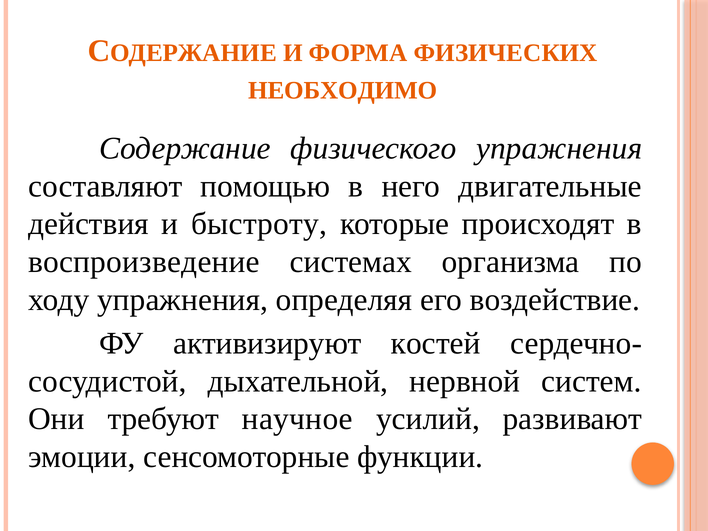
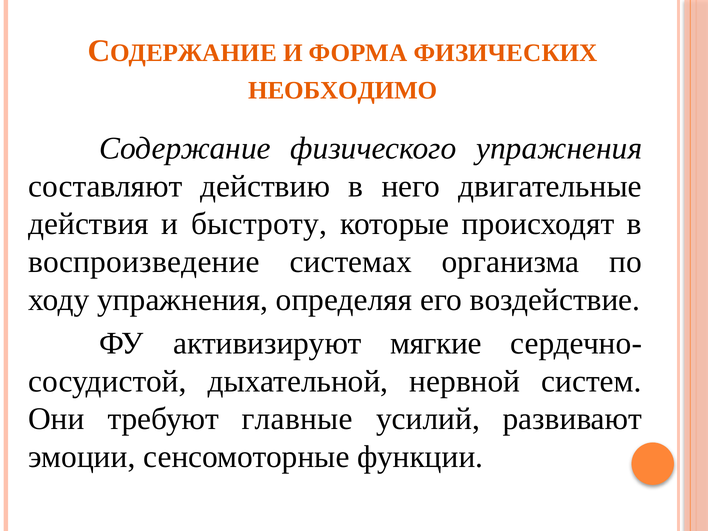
помощью: помощью -> действию
костей: костей -> мягкие
научное: научное -> главные
